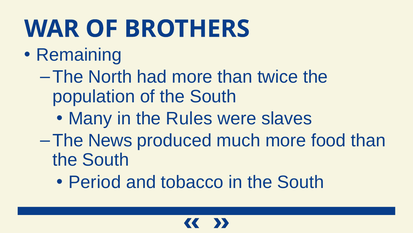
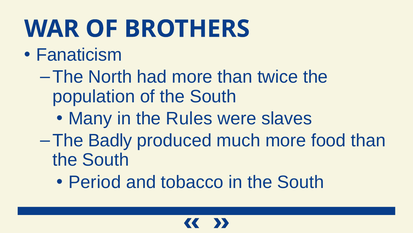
Remaining: Remaining -> Fanaticism
News: News -> Badly
